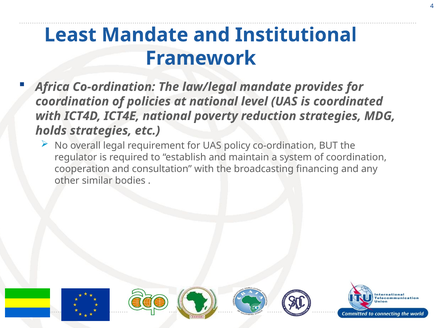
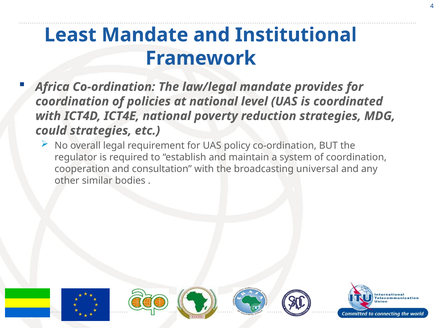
holds: holds -> could
financing: financing -> universal
